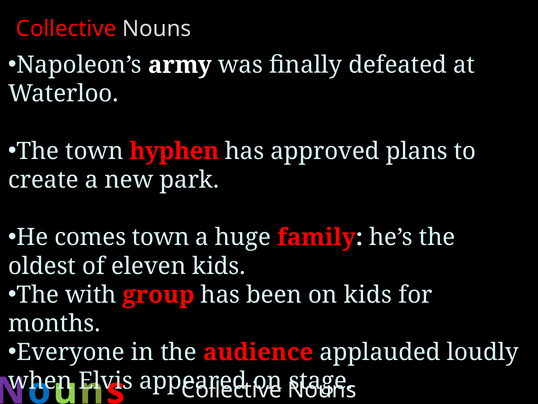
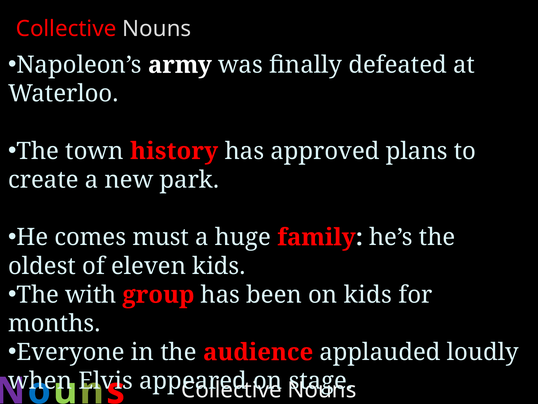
hyphen: hyphen -> history
comes town: town -> must
